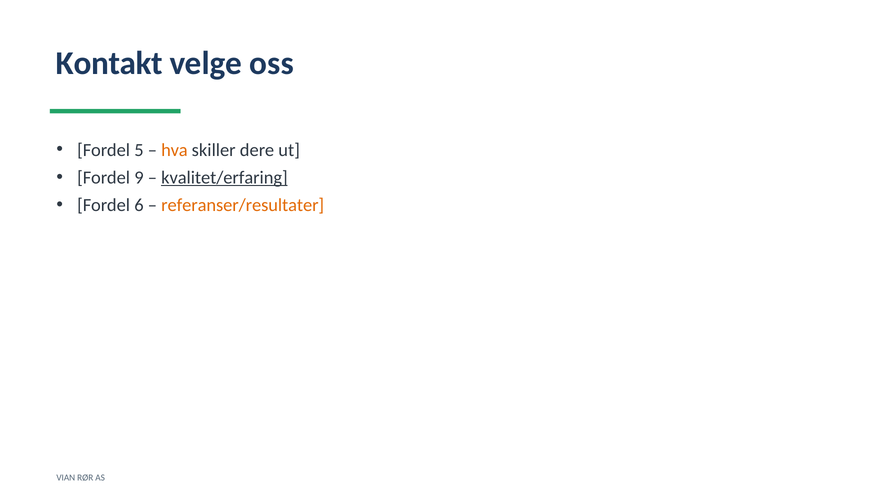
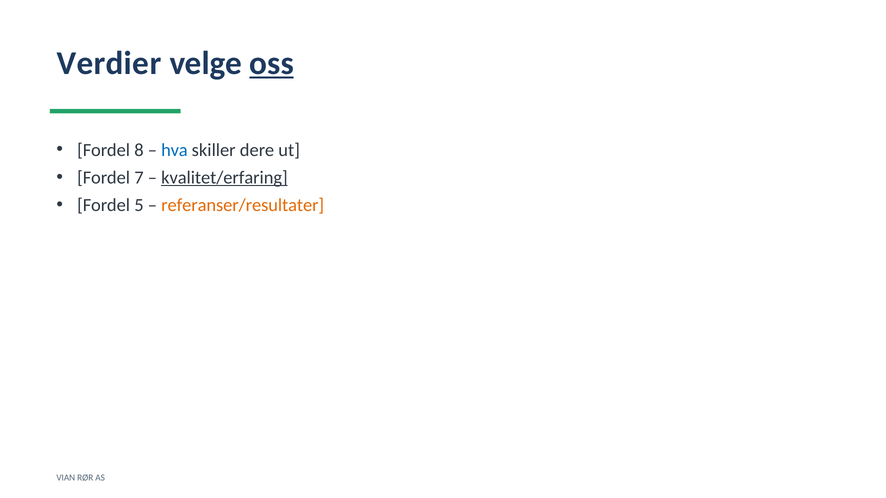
Kontakt: Kontakt -> Verdier
oss underline: none -> present
5: 5 -> 8
hva colour: orange -> blue
9: 9 -> 7
6: 6 -> 5
